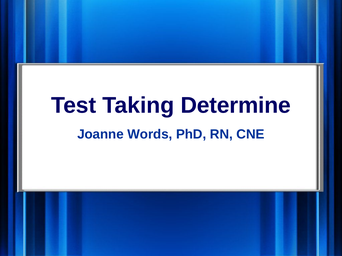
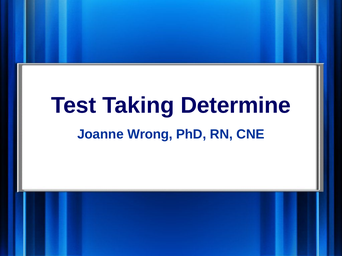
Words: Words -> Wrong
